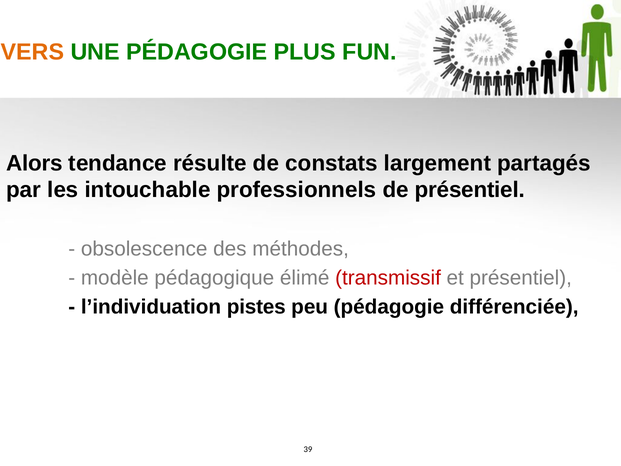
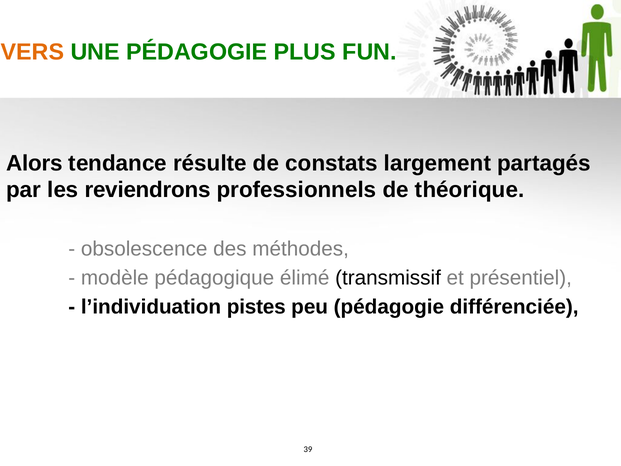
intouchable: intouchable -> reviendrons
de présentiel: présentiel -> théorique
transmissif colour: red -> black
